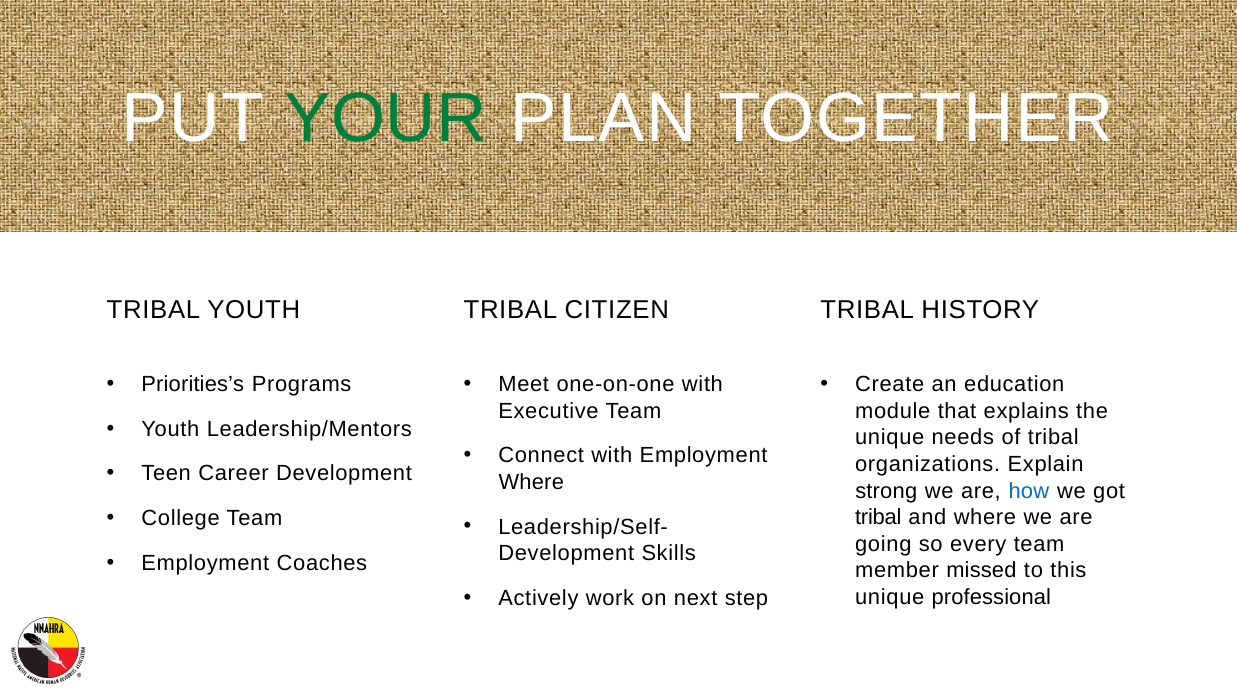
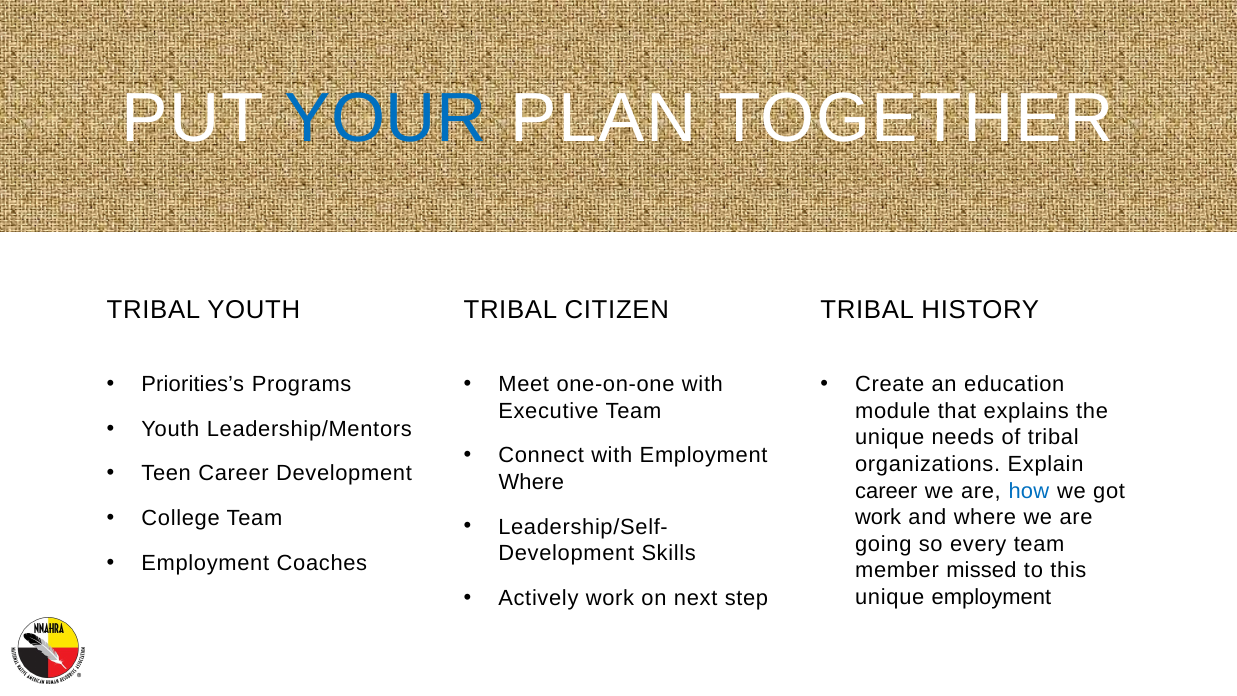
YOUR colour: green -> blue
strong at (886, 491): strong -> career
tribal at (878, 517): tribal -> work
unique professional: professional -> employment
